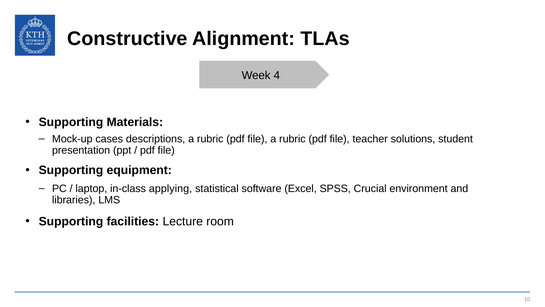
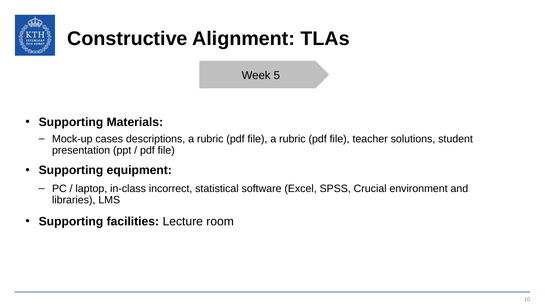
4: 4 -> 5
applying: applying -> incorrect
